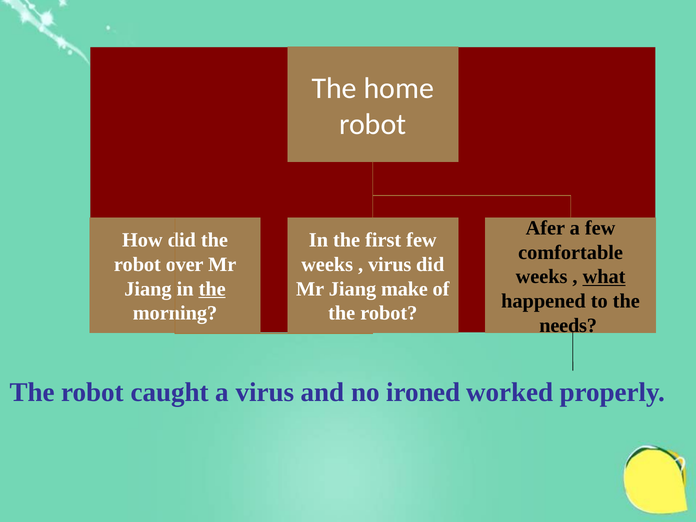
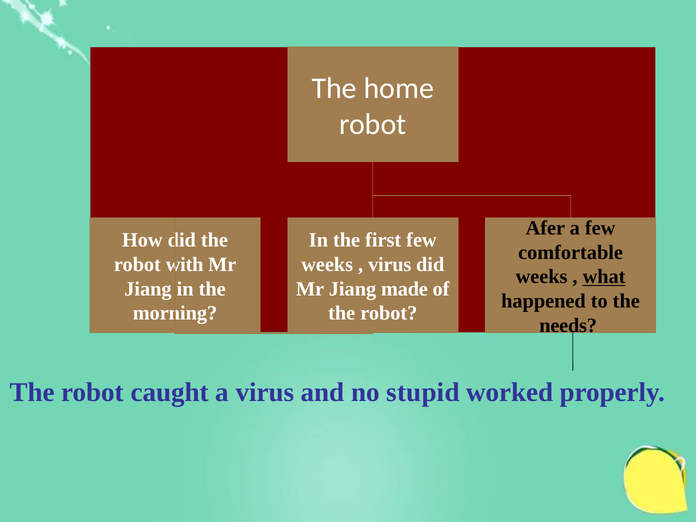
over: over -> with
the at (212, 289) underline: present -> none
make: make -> made
ironed: ironed -> stupid
